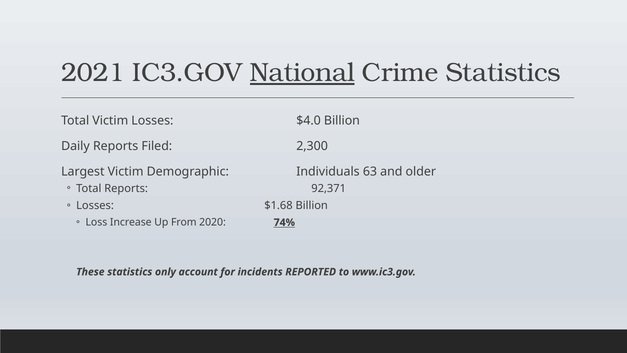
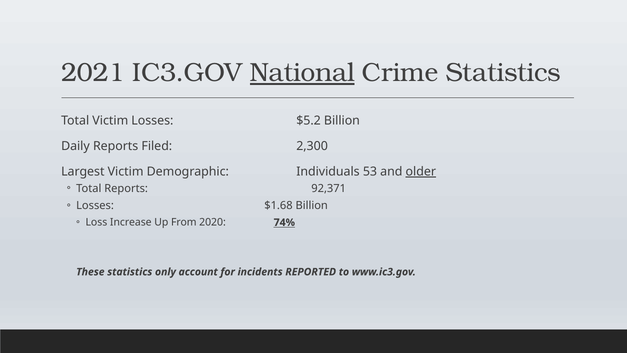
$4.0: $4.0 -> $5.2
63: 63 -> 53
older underline: none -> present
